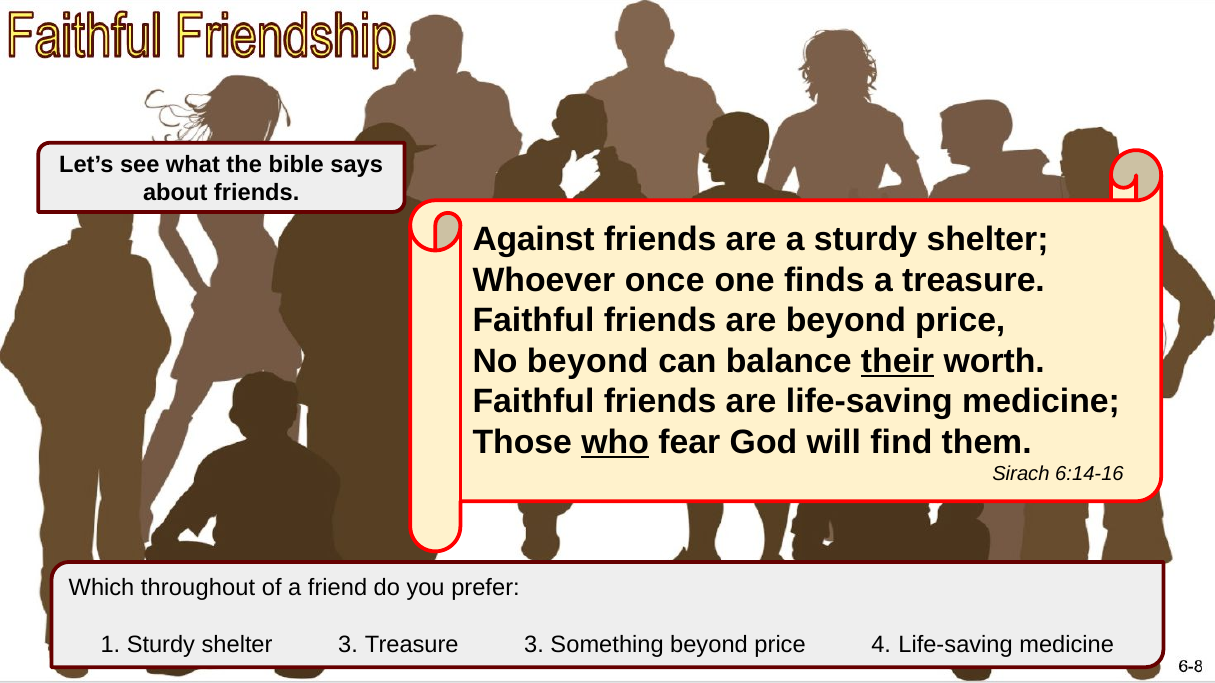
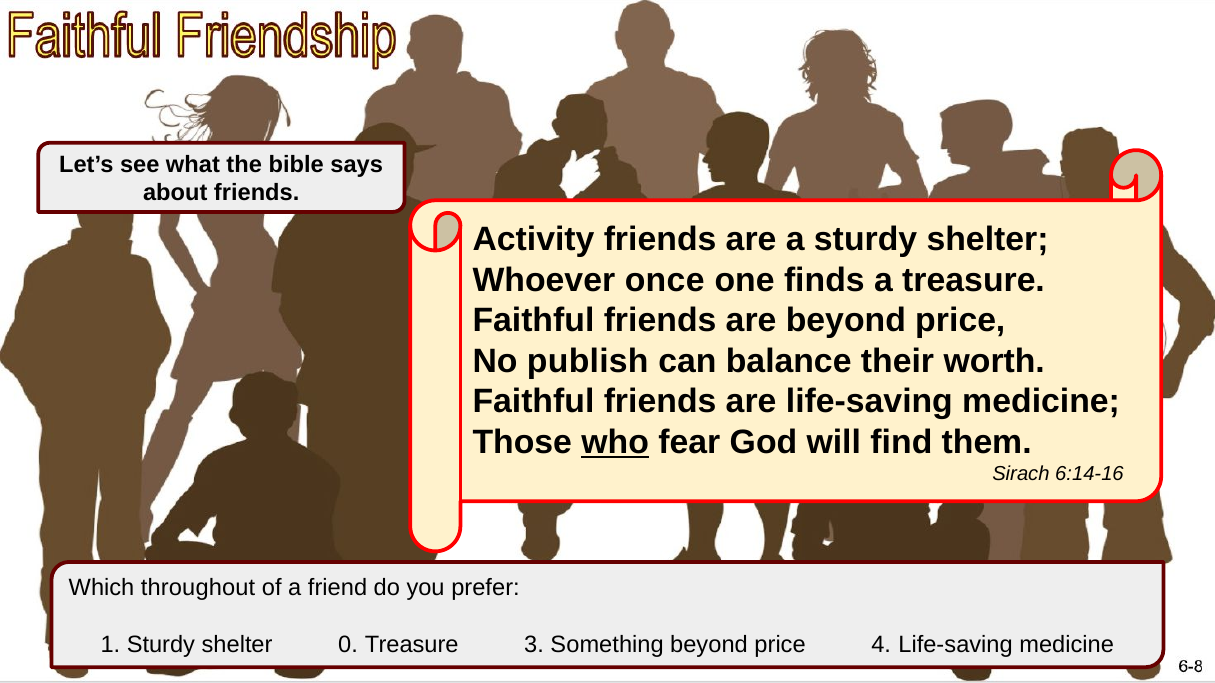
Against: Against -> Activity
No beyond: beyond -> publish
their underline: present -> none
shelter 3: 3 -> 0
